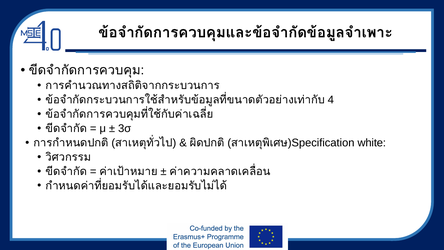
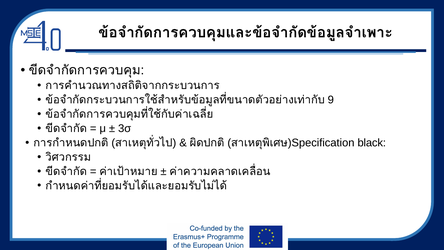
4: 4 -> 9
white: white -> black
